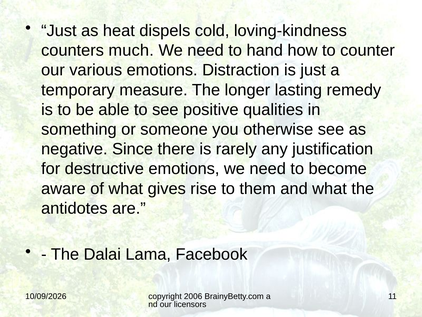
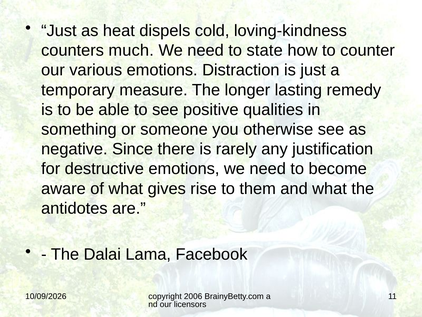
hand: hand -> state
